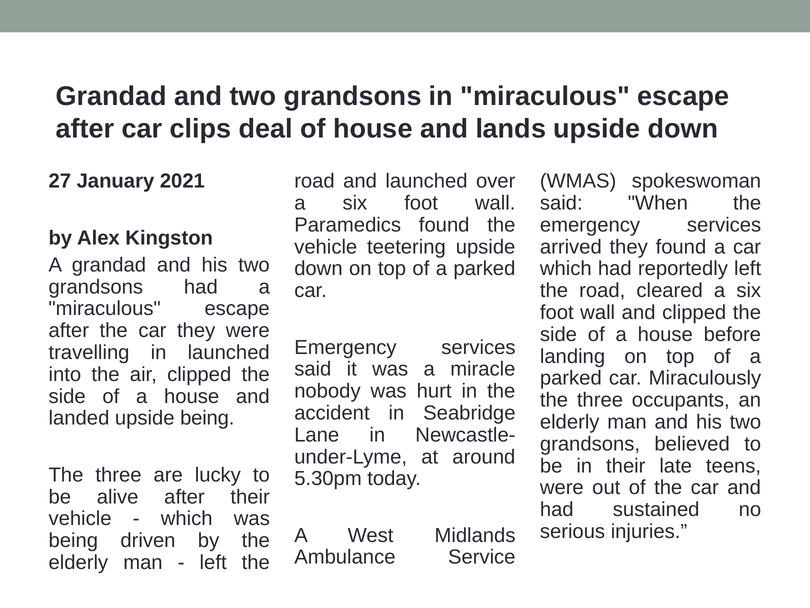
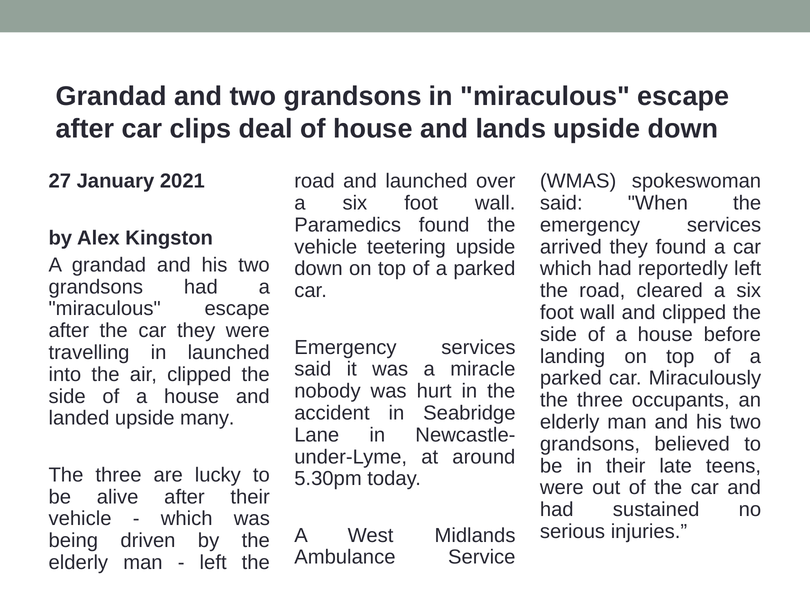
upside being: being -> many
